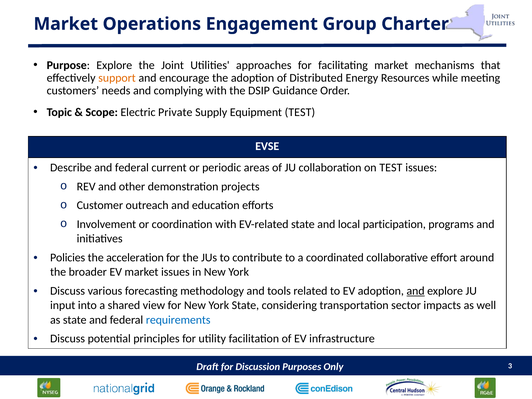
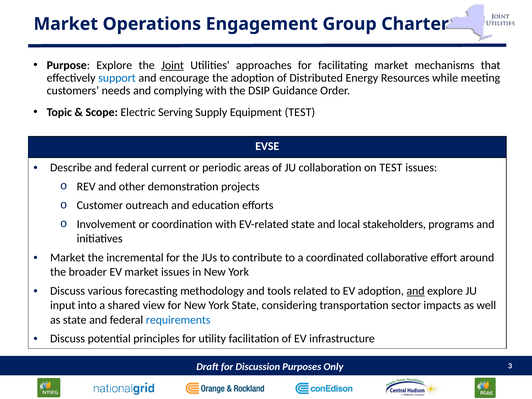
Joint underline: none -> present
support colour: orange -> blue
Private: Private -> Serving
participation: participation -> stakeholders
Policies at (68, 258): Policies -> Market
acceleration: acceleration -> incremental
